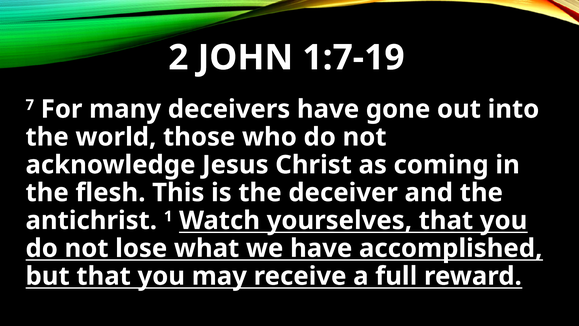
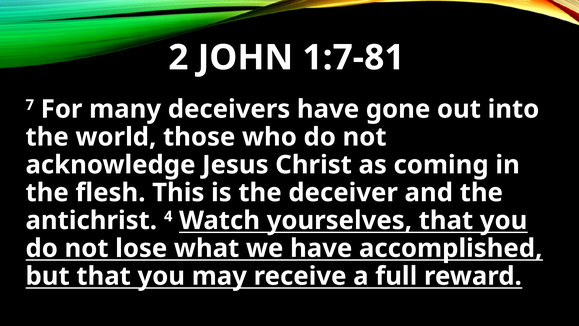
1:7-19: 1:7-19 -> 1:7-81
1: 1 -> 4
